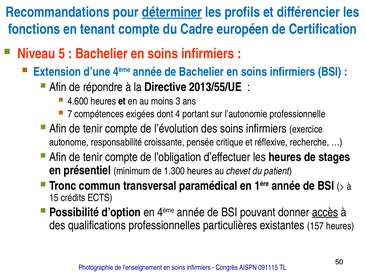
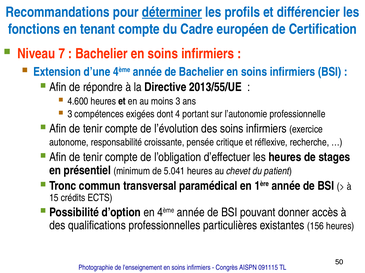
5: 5 -> 7
7 at (70, 114): 7 -> 3
1.300: 1.300 -> 5.041
accès underline: present -> none
157: 157 -> 156
